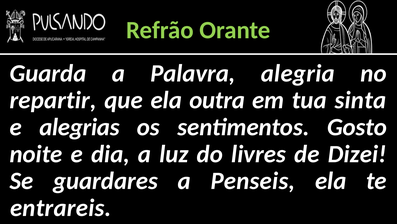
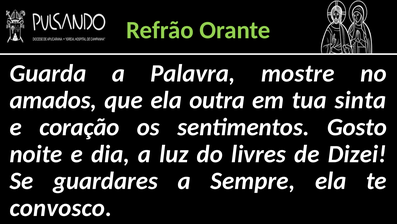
alegria: alegria -> mostre
repartir: repartir -> amados
alegrias: alegrias -> coração
Penseis: Penseis -> Sempre
entrareis: entrareis -> convosco
